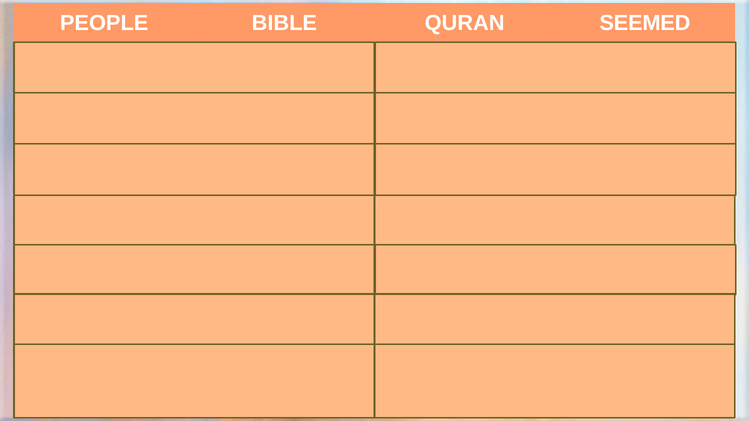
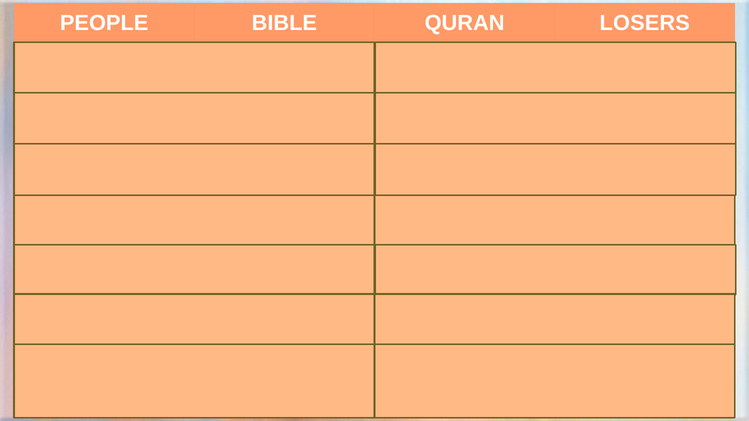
SEEMED: SEEMED -> LOSERS
